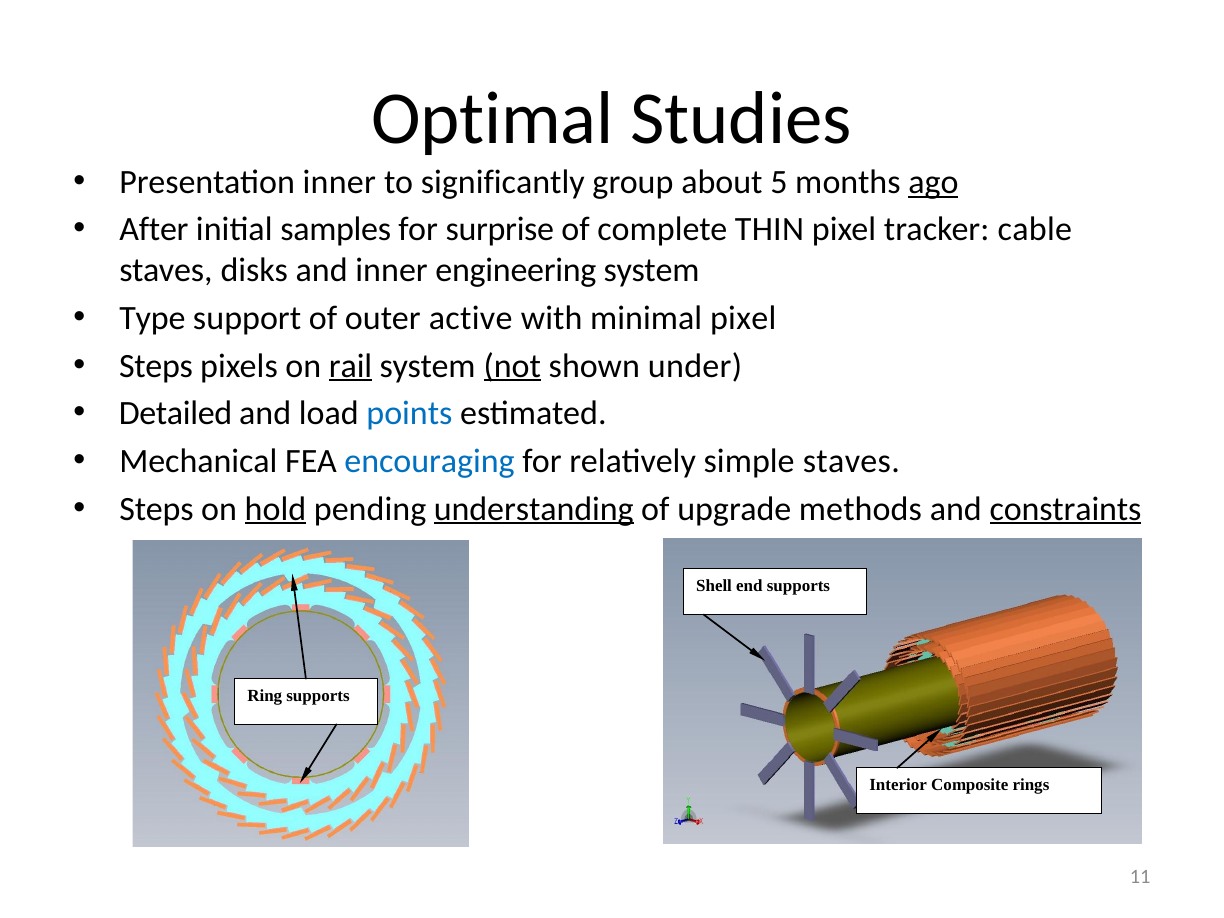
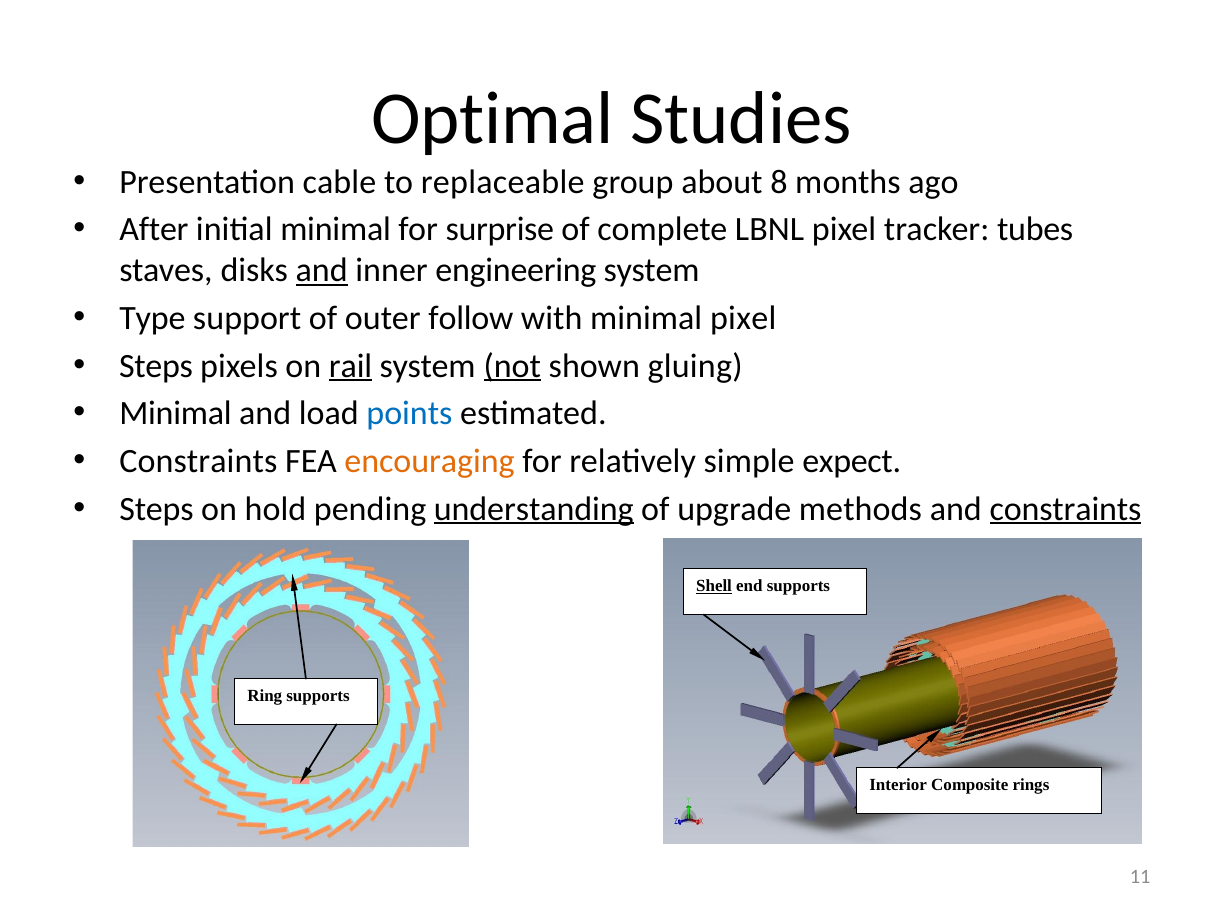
Presentation inner: inner -> cable
significantly: significantly -> replaceable
5: 5 -> 8
ago underline: present -> none
initial samples: samples -> minimal
THIN: THIN -> LBNL
cable: cable -> tubes
and at (322, 270) underline: none -> present
active: active -> follow
under: under -> gluing
Detailed at (176, 413): Detailed -> Minimal
Mechanical at (198, 461): Mechanical -> Constraints
encouraging colour: blue -> orange
simple staves: staves -> expect
hold underline: present -> none
Shell underline: none -> present
